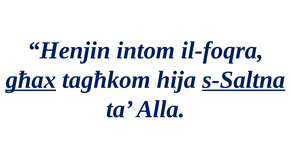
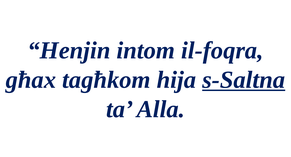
għax underline: present -> none
